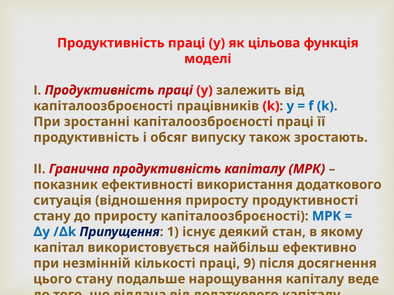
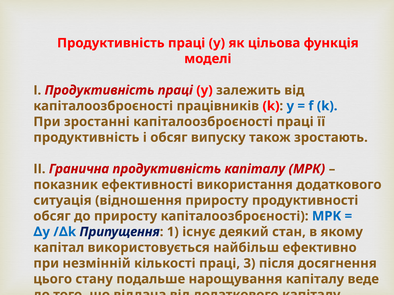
стану at (52, 216): стану -> обсяг
9: 9 -> 3
